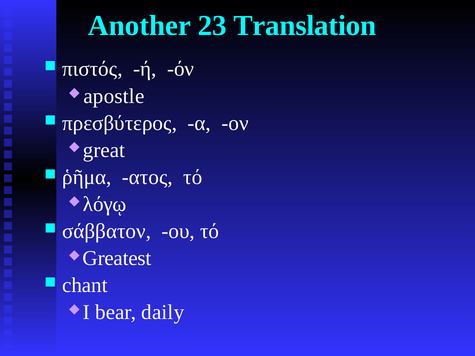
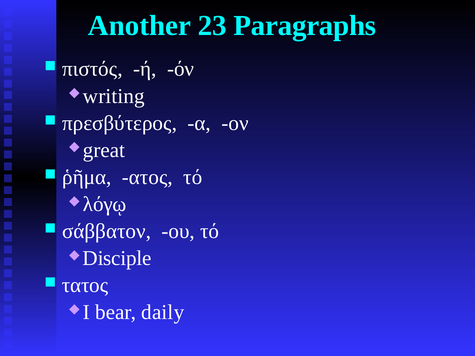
Translation: Translation -> Paragraphs
apostle: apostle -> writing
Greatest: Greatest -> Disciple
chant: chant -> τατος
